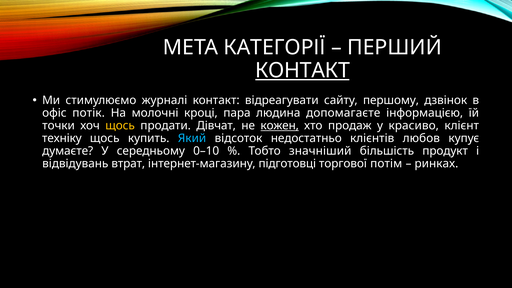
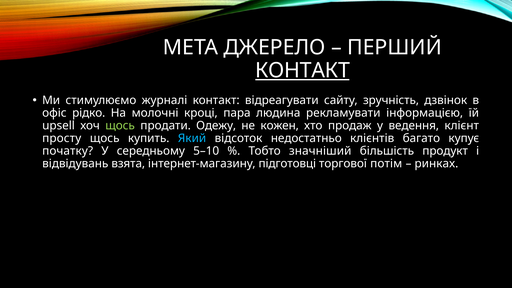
КАТЕГОРІЇ: КАТЕГОРІЇ -> ДЖЕРЕЛО
першому: першому -> зручність
потік: потік -> рідко
допомагаєте: допомагаєте -> рекламувати
точки: точки -> upsell
щось at (120, 126) colour: yellow -> light green
Дівчат: Дівчат -> Одежу
кожен underline: present -> none
красиво: красиво -> ведення
техніку: техніку -> просту
любов: любов -> багато
думаєте: думаєте -> початку
0–10: 0–10 -> 5–10
втрат: втрат -> взята
